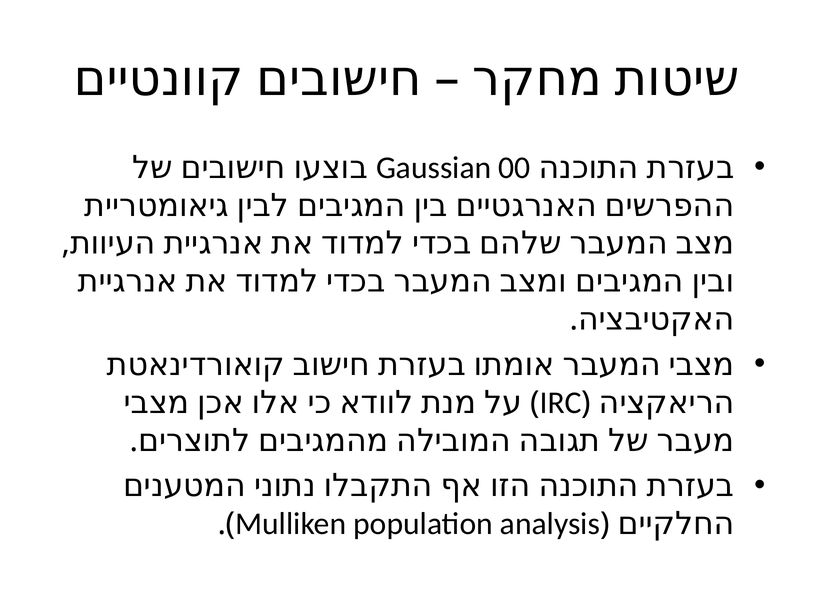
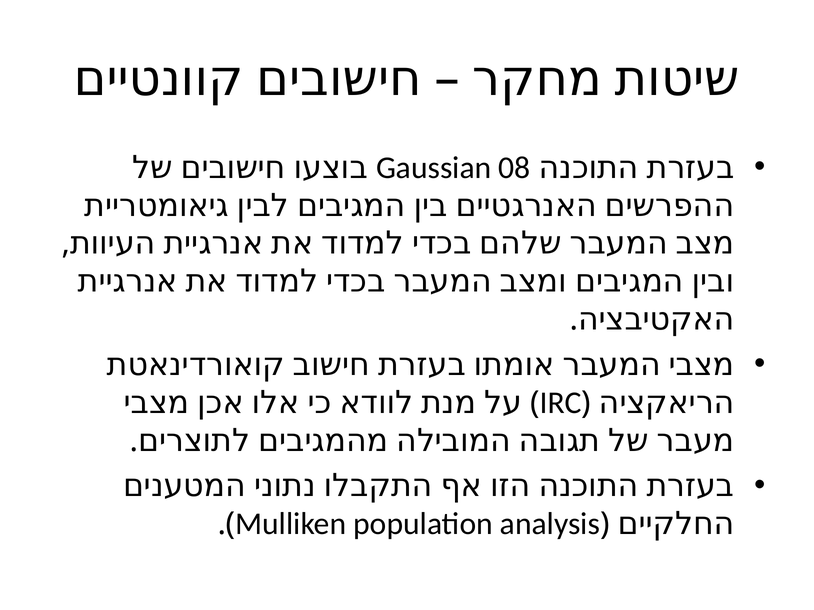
00: 00 -> 08
